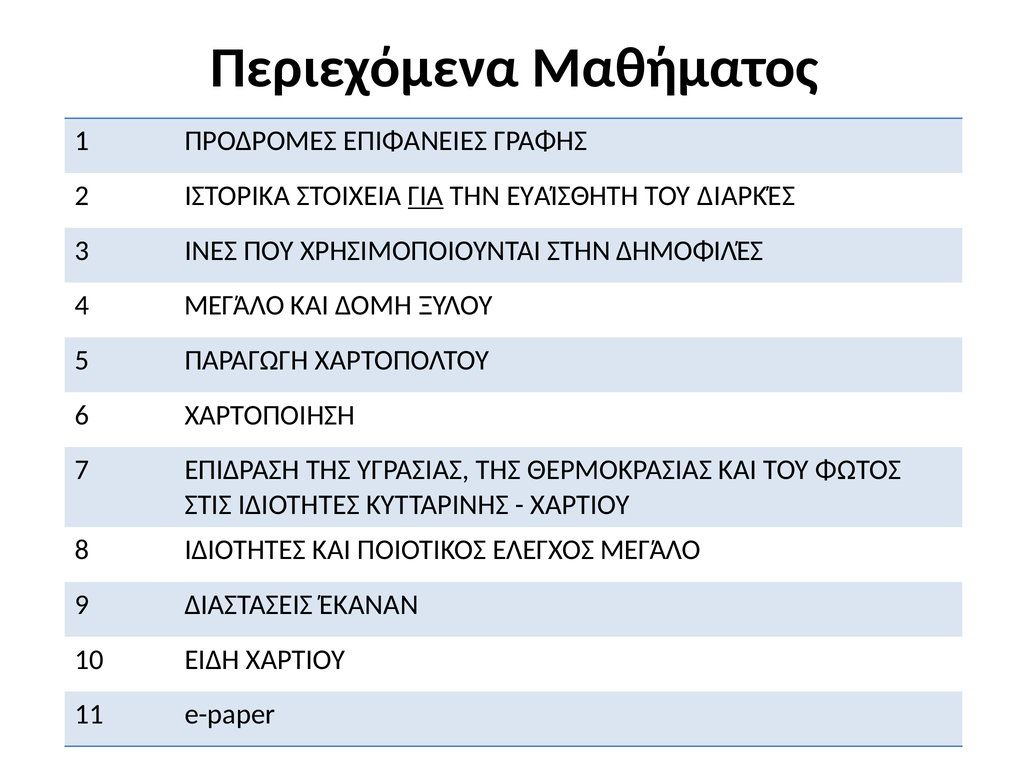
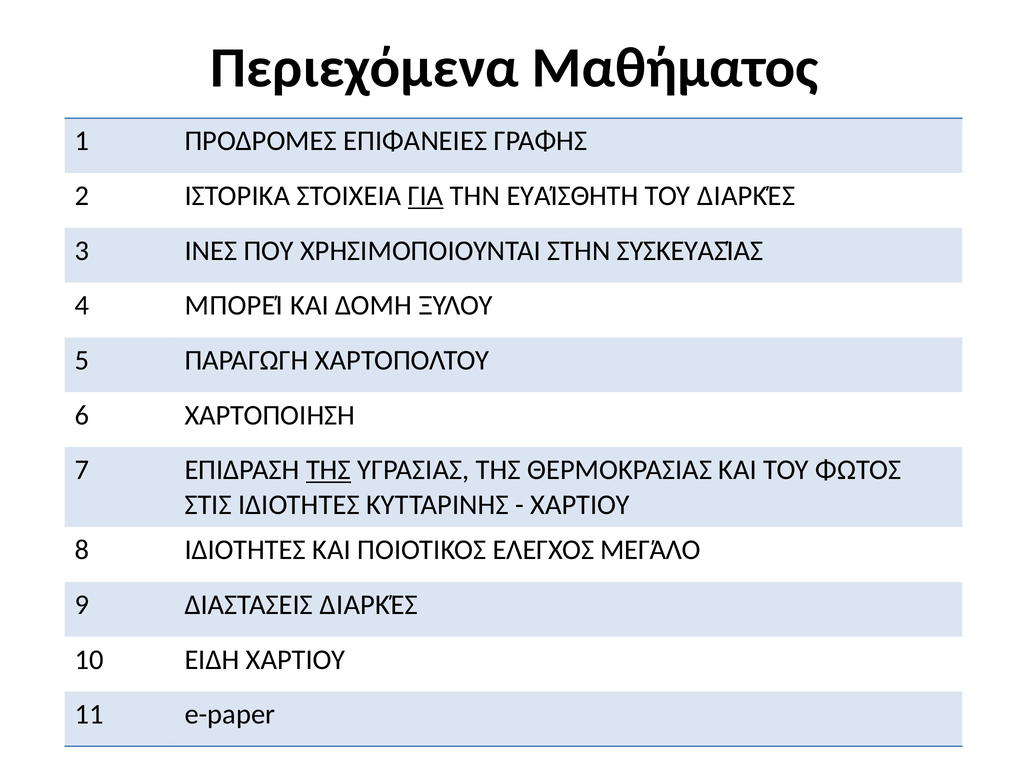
ΔΗΜΟΦΙΛΈΣ: ΔΗΜΟΦΙΛΈΣ -> ΣΥΣΚΕΥΑΣΊΑΣ
4 ΜΕΓΆΛΟ: ΜΕΓΆΛΟ -> ΜΠΟΡΕΊ
ΤΗΣ at (328, 470) underline: none -> present
ΔΙΑΣΤΑΣΕΙΣ ΈΚΑΝΑΝ: ΈΚΑΝΑΝ -> ΔΙΑΡΚΈΣ
